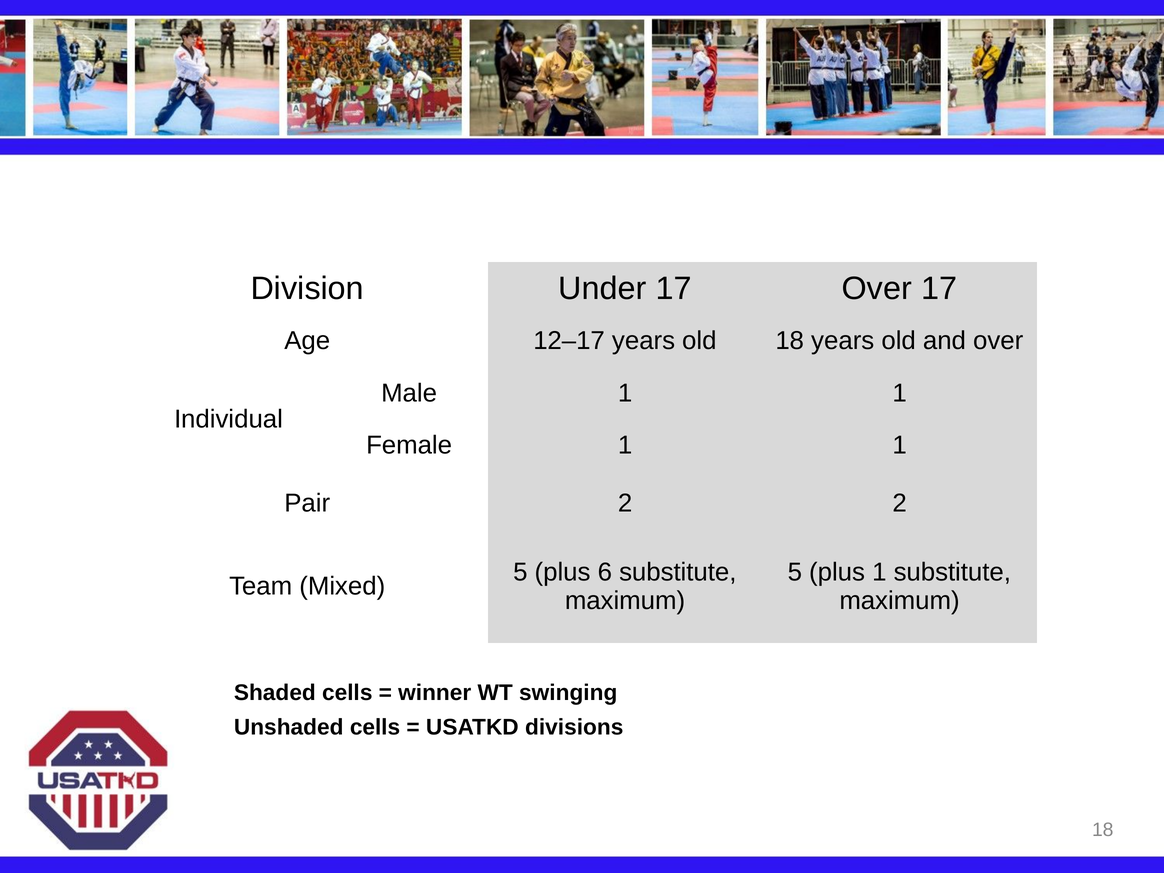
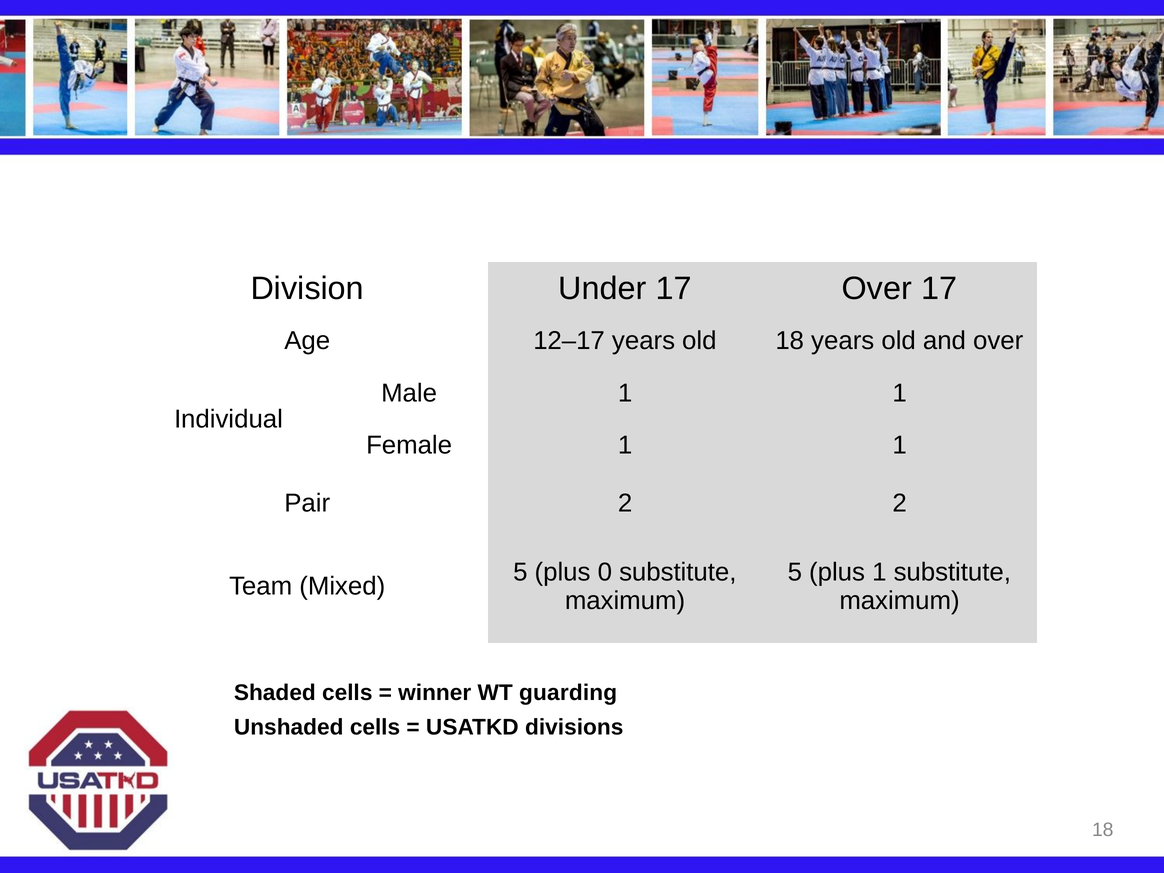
6: 6 -> 0
swinging: swinging -> guarding
